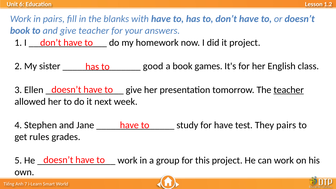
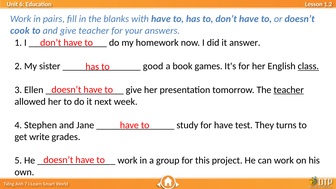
book at (20, 31): book -> cook
it project: project -> answer
class underline: none -> present
They pairs: pairs -> turns
rules: rules -> write
